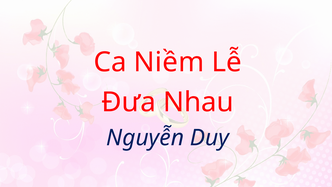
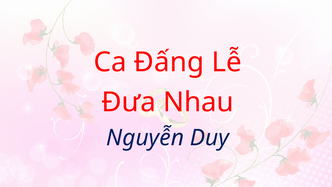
Niềm: Niềm -> Đấng
